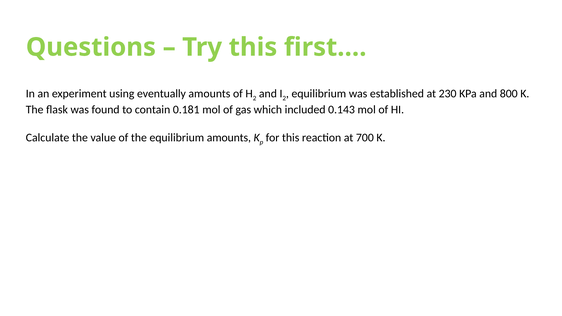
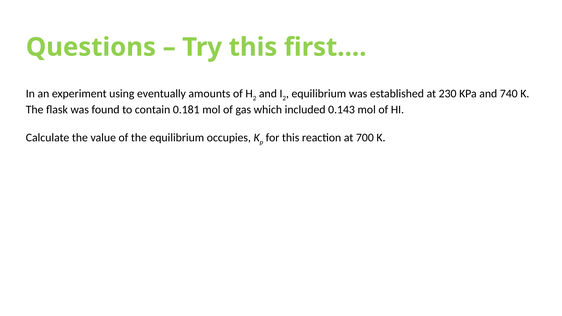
800: 800 -> 740
equilibrium amounts: amounts -> occupies
